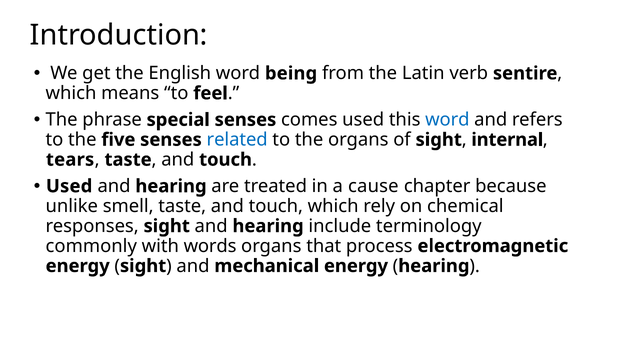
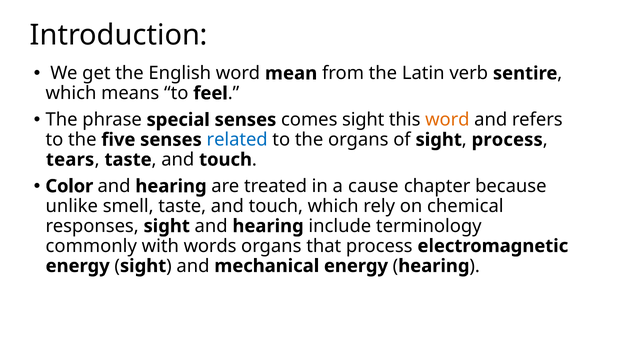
being: being -> mean
comes used: used -> sight
word at (447, 120) colour: blue -> orange
internal at (507, 140): internal -> process
Used at (69, 186): Used -> Color
